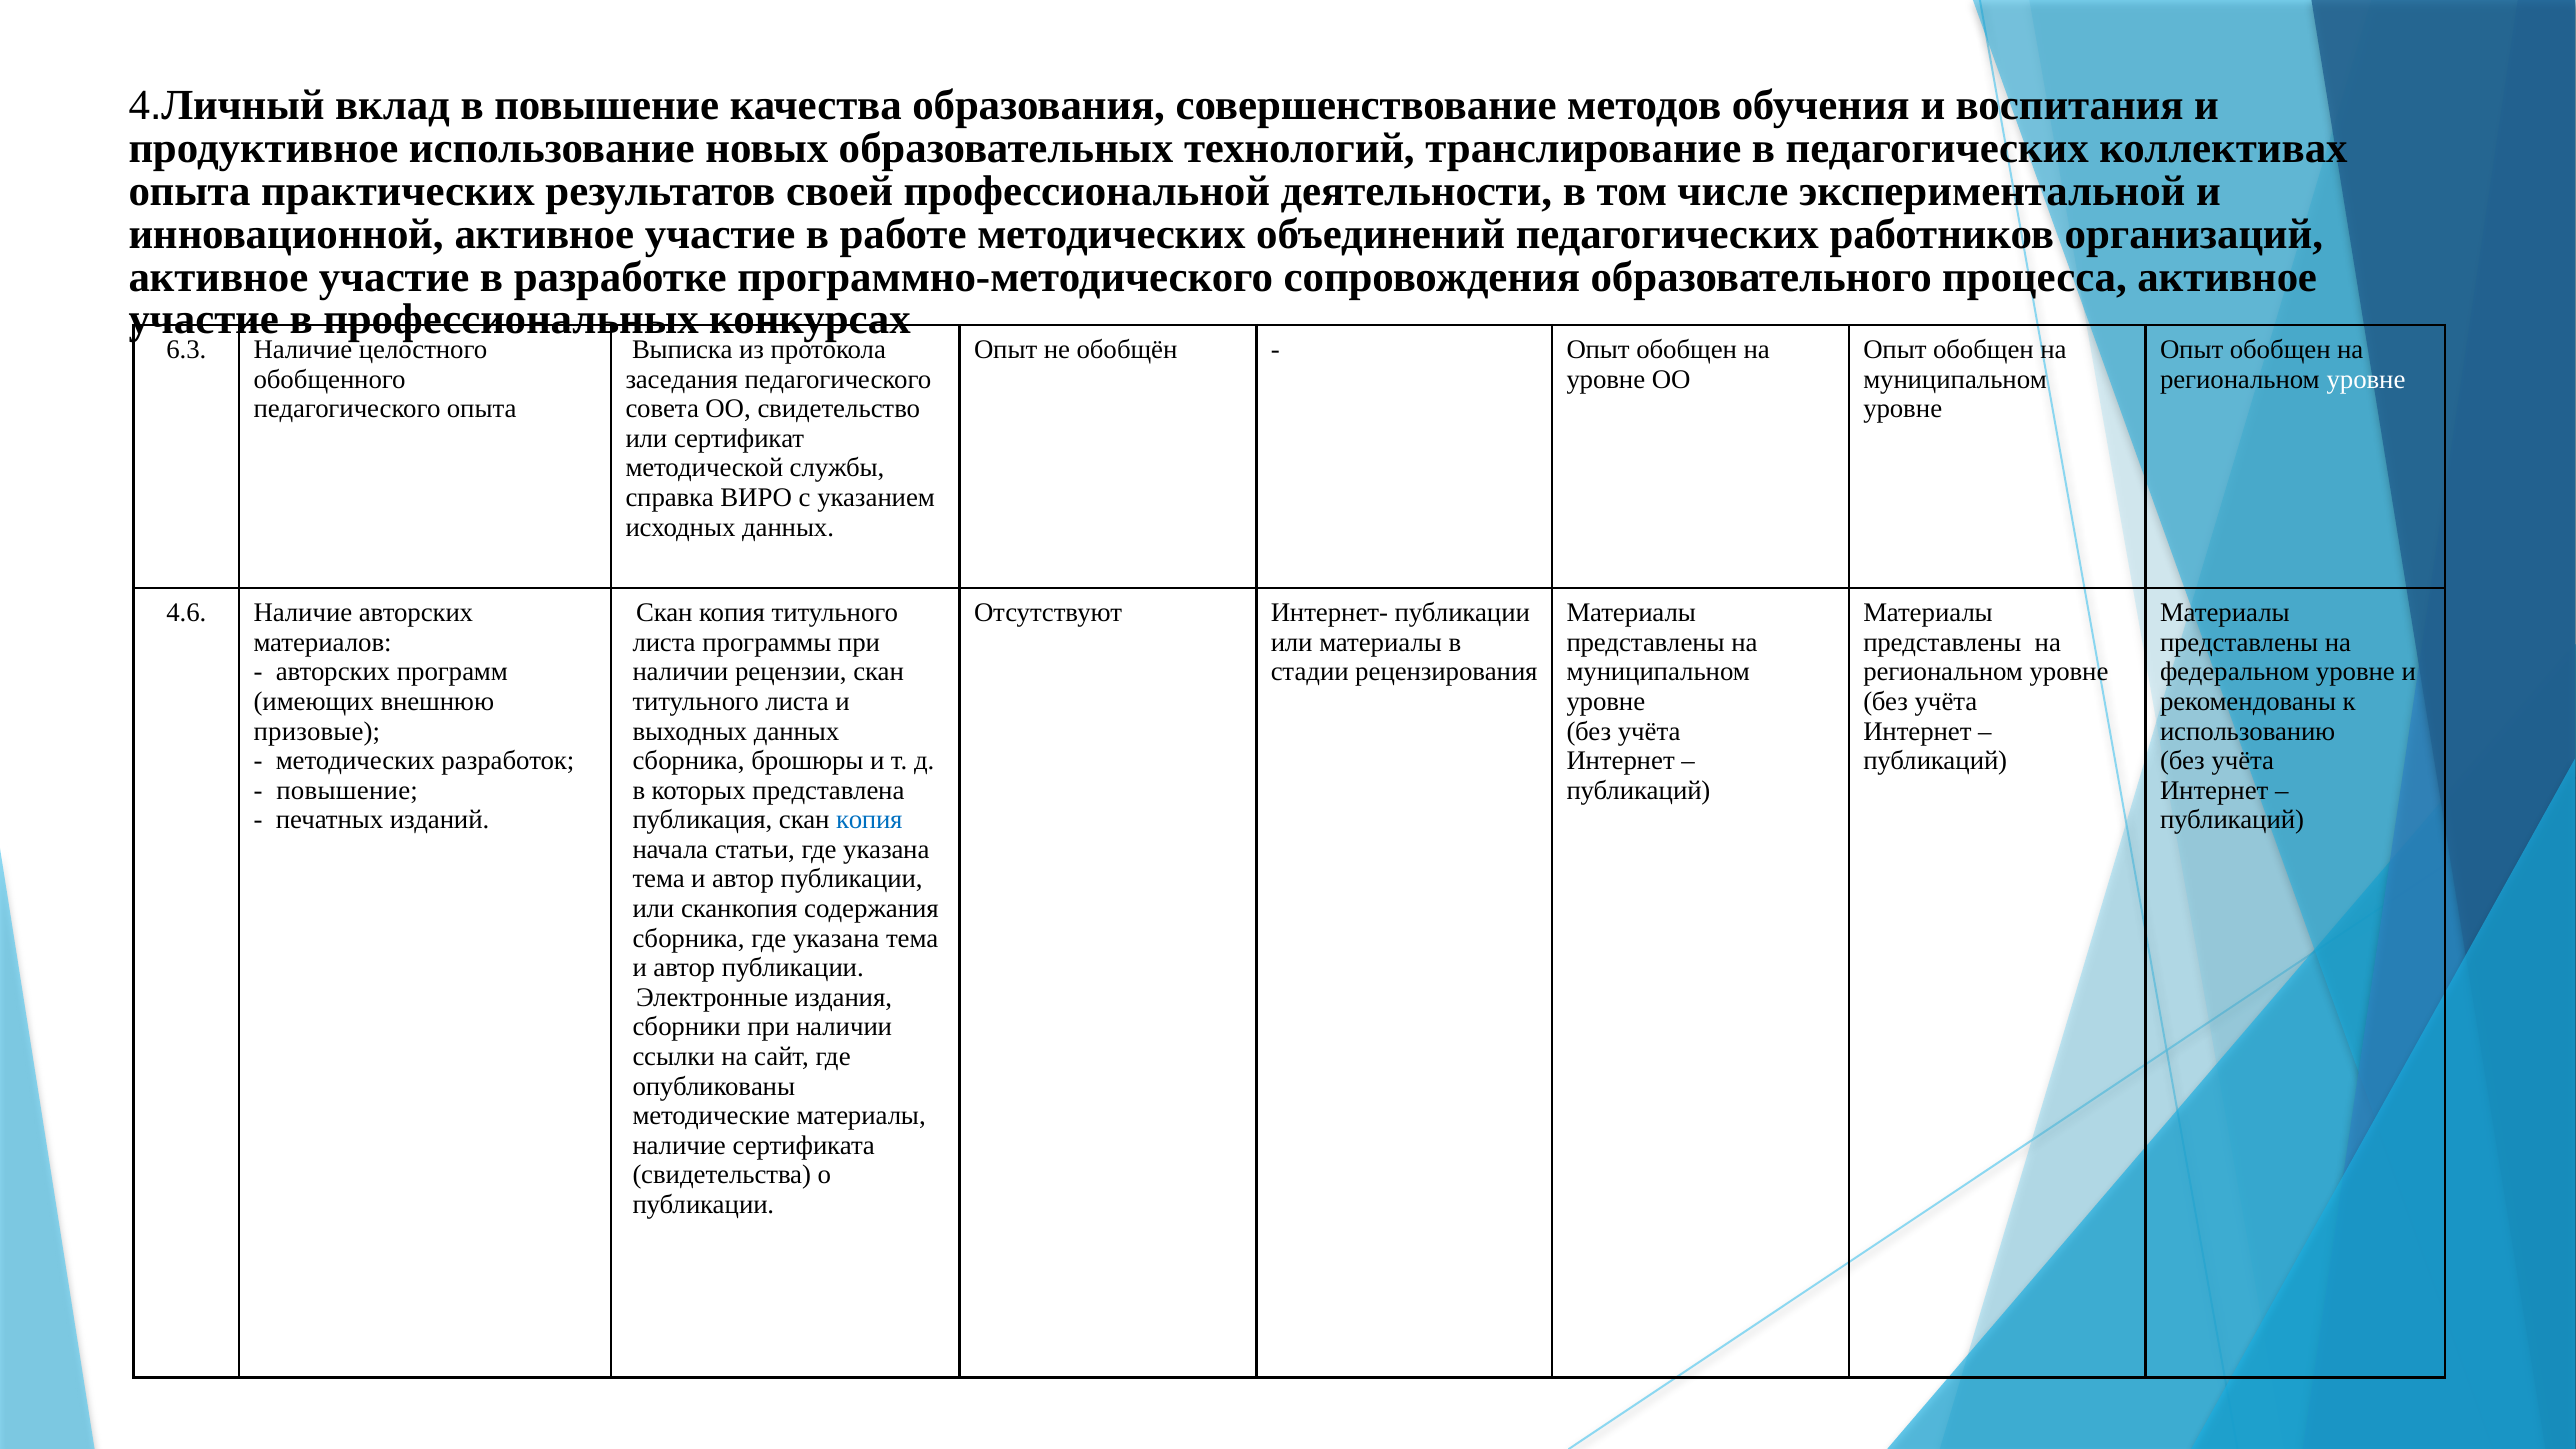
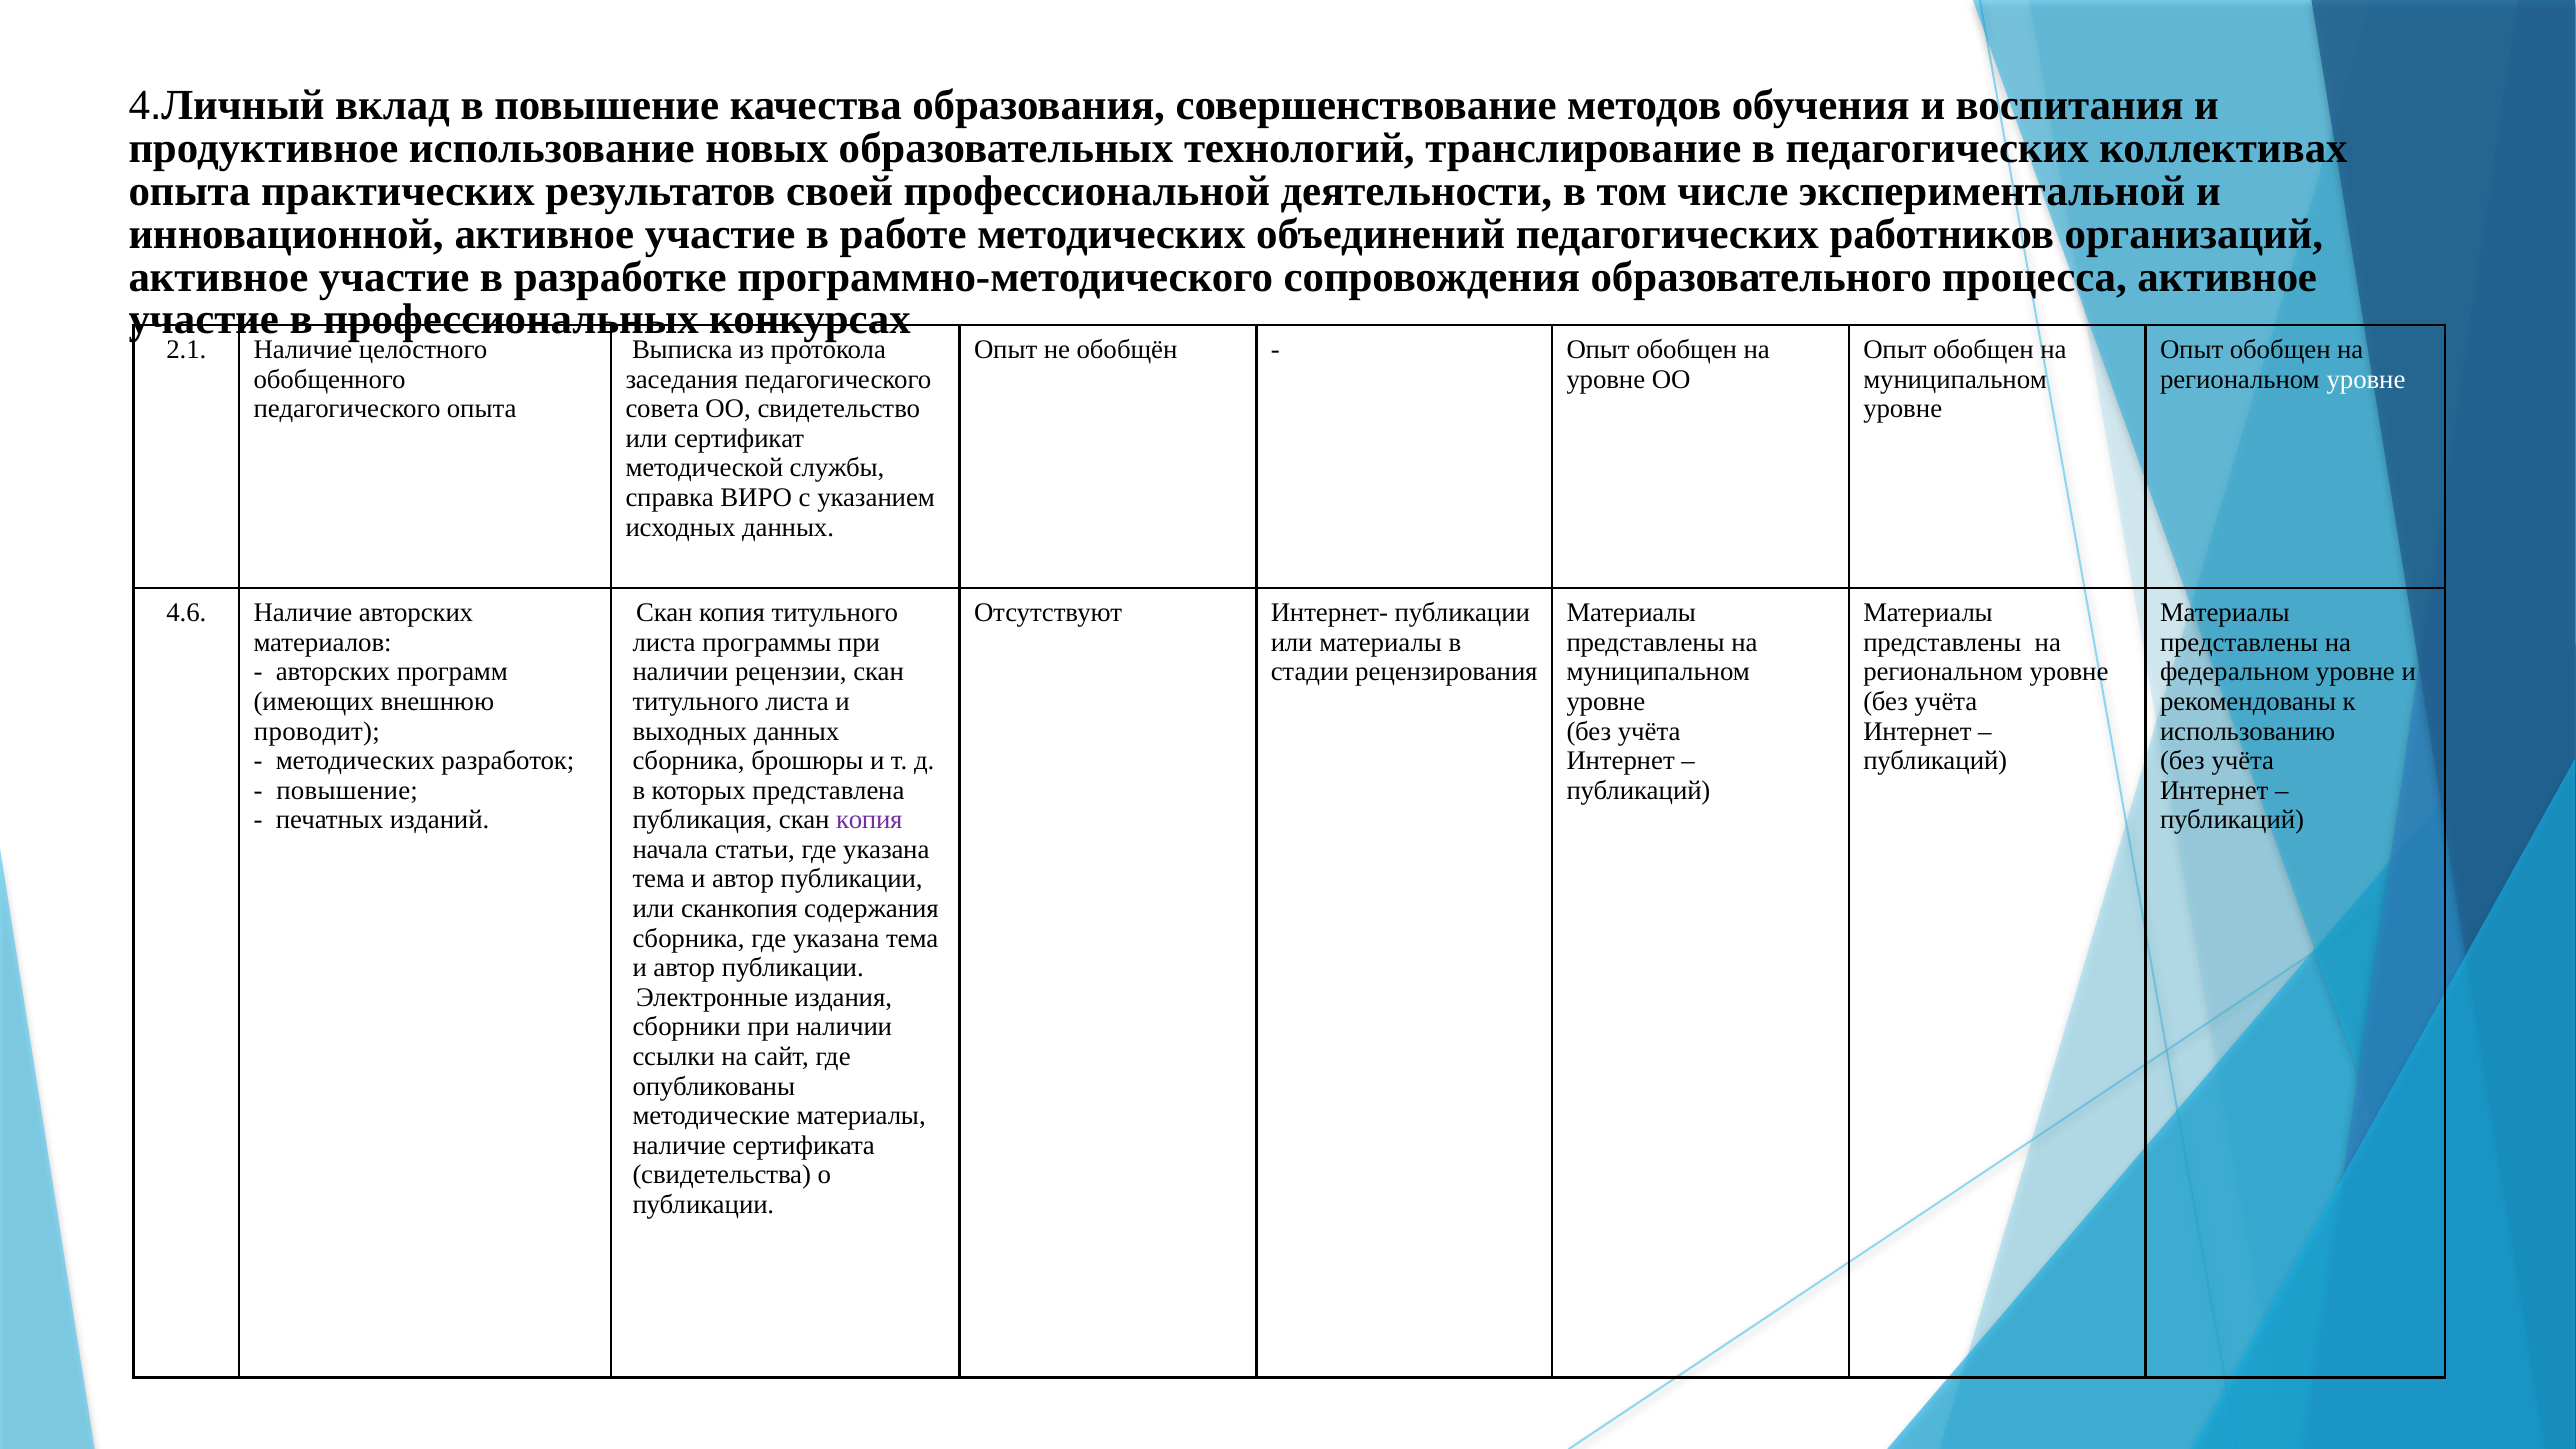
6.3: 6.3 -> 2.1
призовые: призовые -> проводит
копия at (869, 820) colour: blue -> purple
